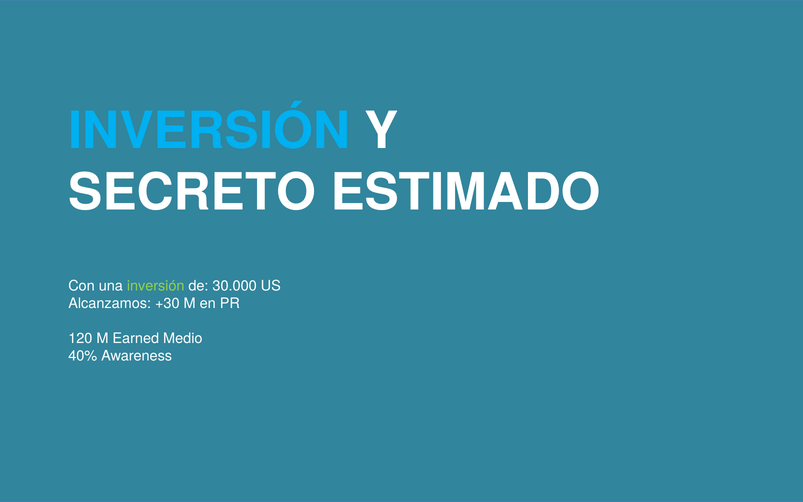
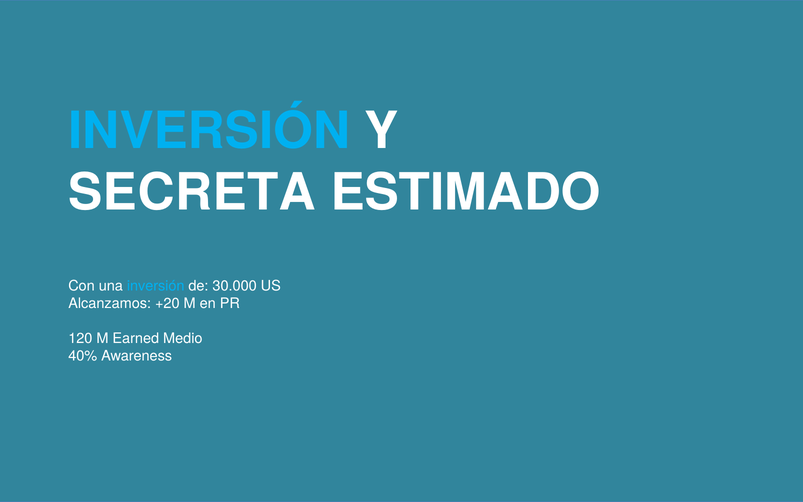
SECRETO: SECRETO -> SECRETA
inversión at (156, 286) colour: light green -> light blue
+30: +30 -> +20
